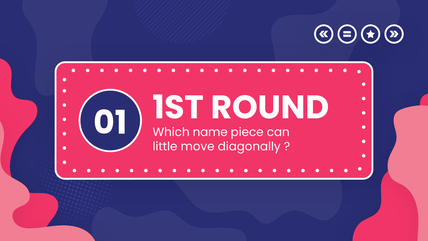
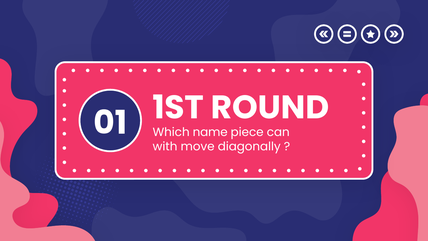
little: little -> with
